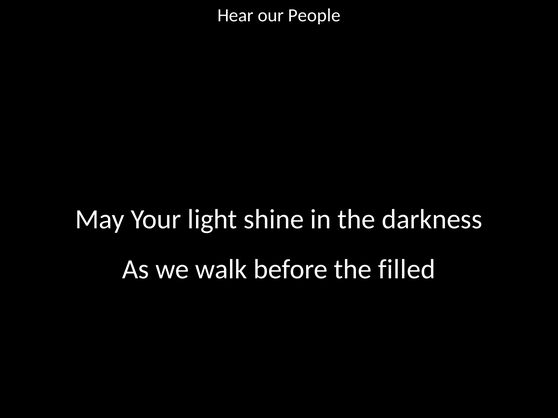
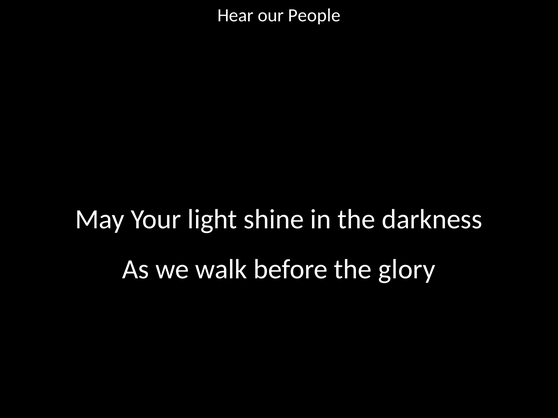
filled: filled -> glory
